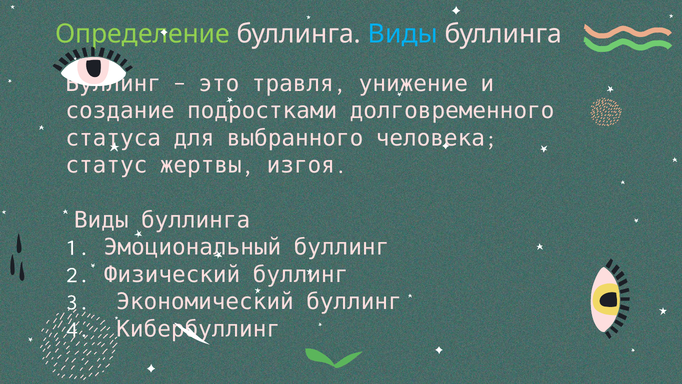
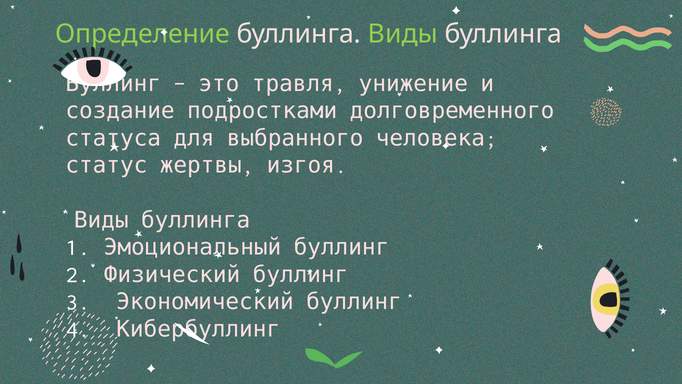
Виды at (403, 34) colour: light blue -> light green
